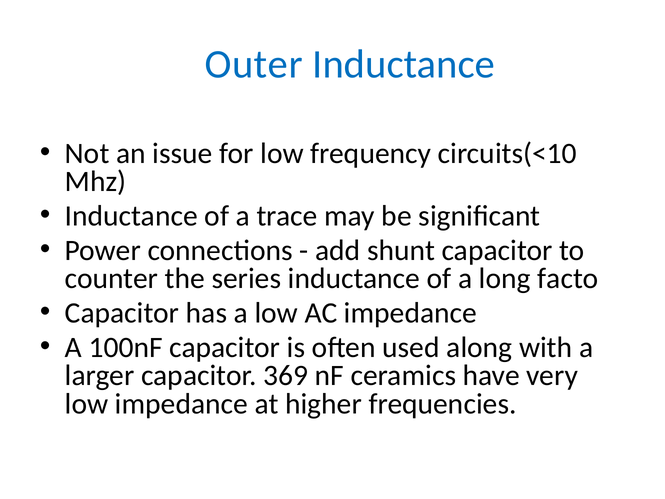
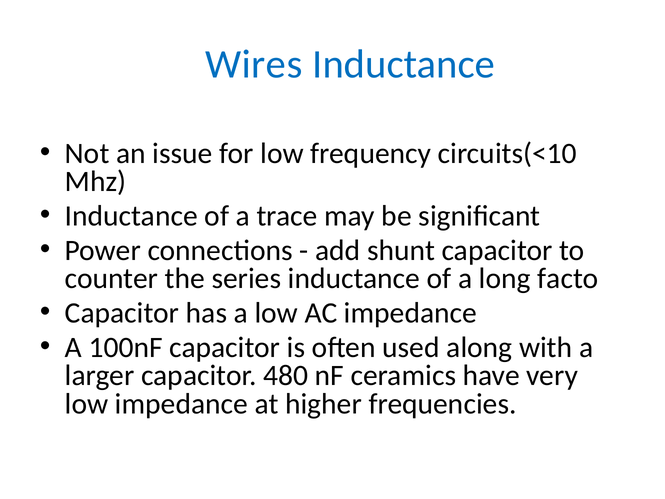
Outer: Outer -> Wires
369: 369 -> 480
